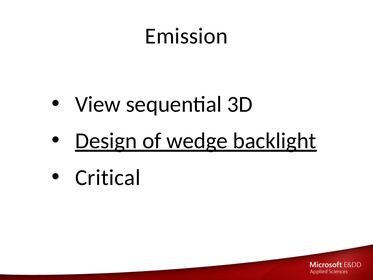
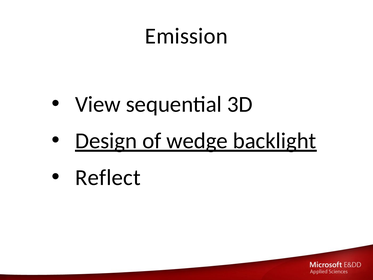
Critical: Critical -> Reflect
